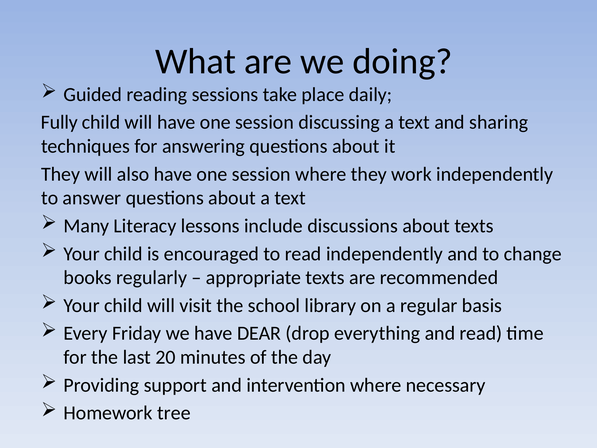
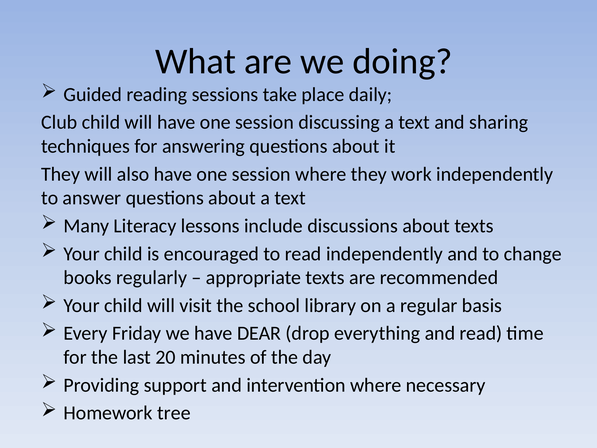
Fully: Fully -> Club
